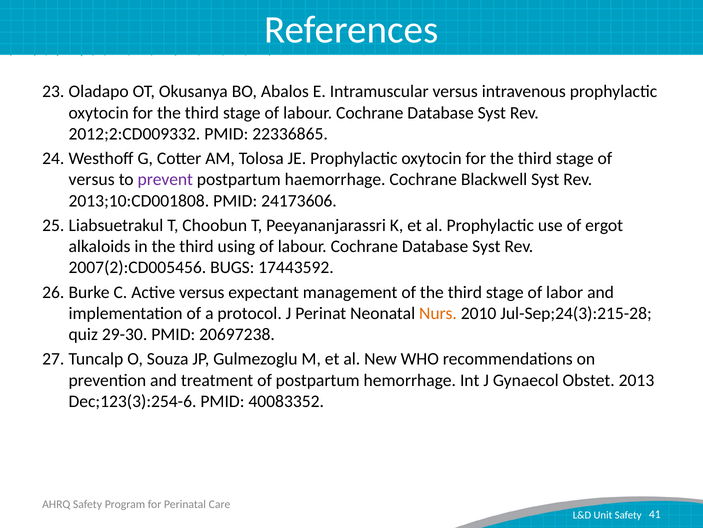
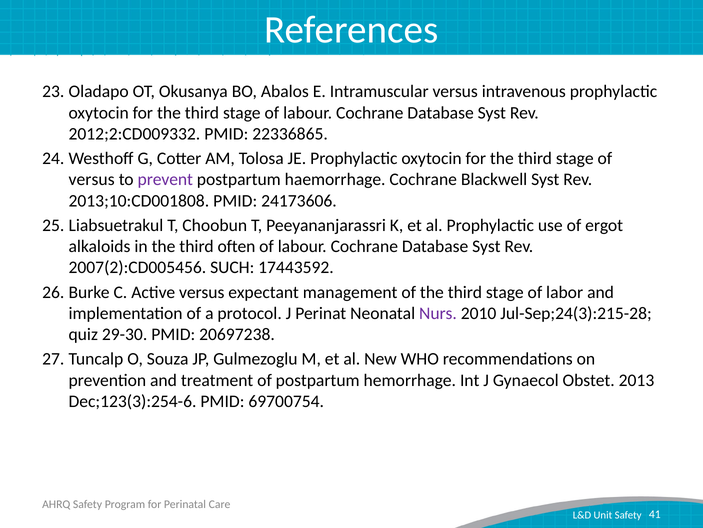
using: using -> often
BUGS: BUGS -> SUCH
Nurs colour: orange -> purple
40083352: 40083352 -> 69700754
